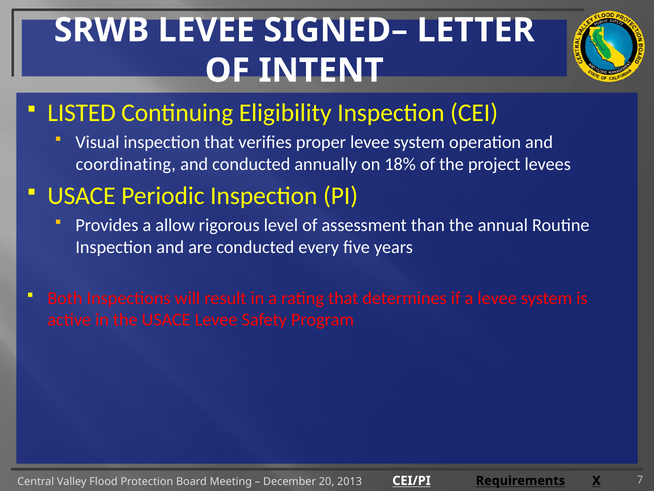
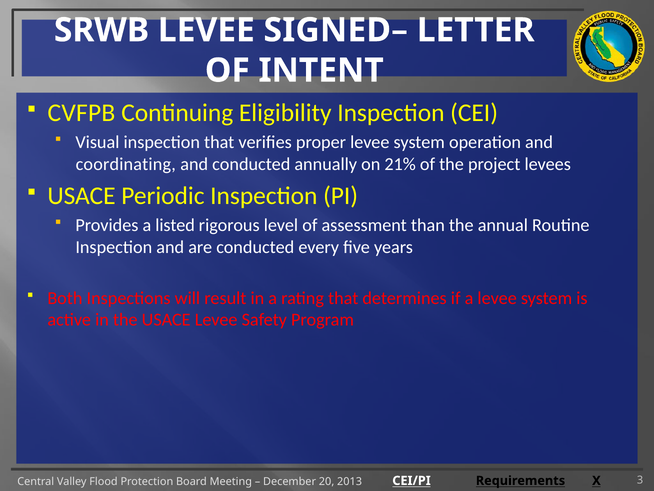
LISTED: LISTED -> CVFPB
18%: 18% -> 21%
allow: allow -> listed
7: 7 -> 3
